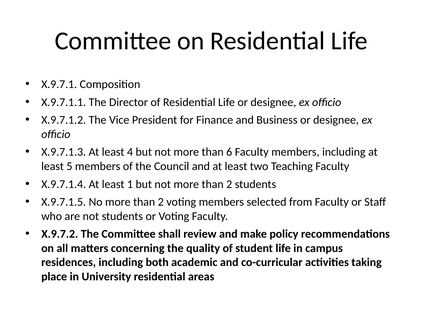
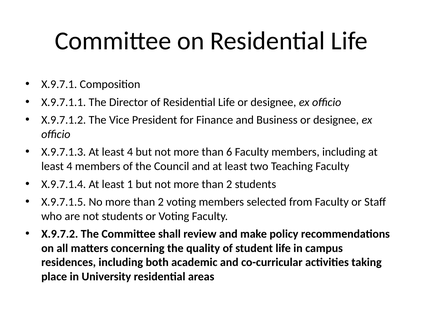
5 at (69, 166): 5 -> 4
